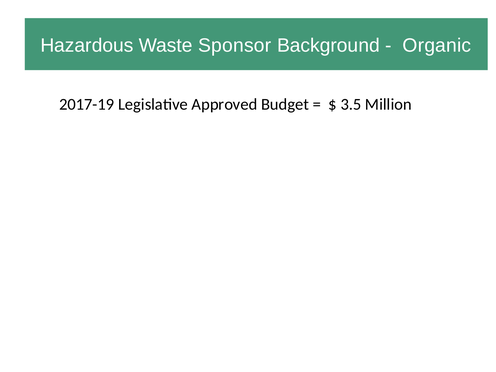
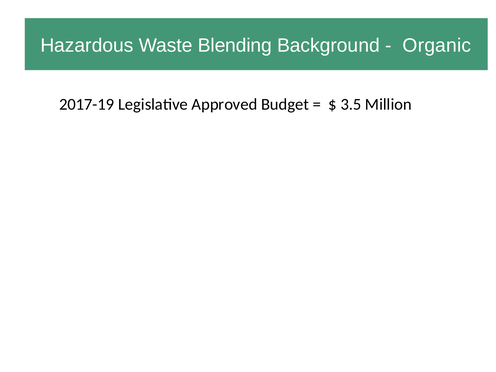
Sponsor: Sponsor -> Blending
